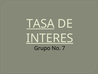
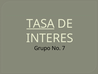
INTERES underline: present -> none
